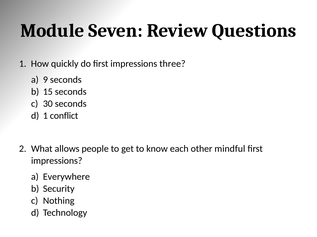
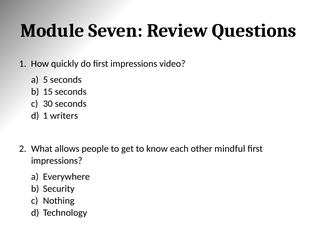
three: three -> video
9: 9 -> 5
conflict: conflict -> writers
